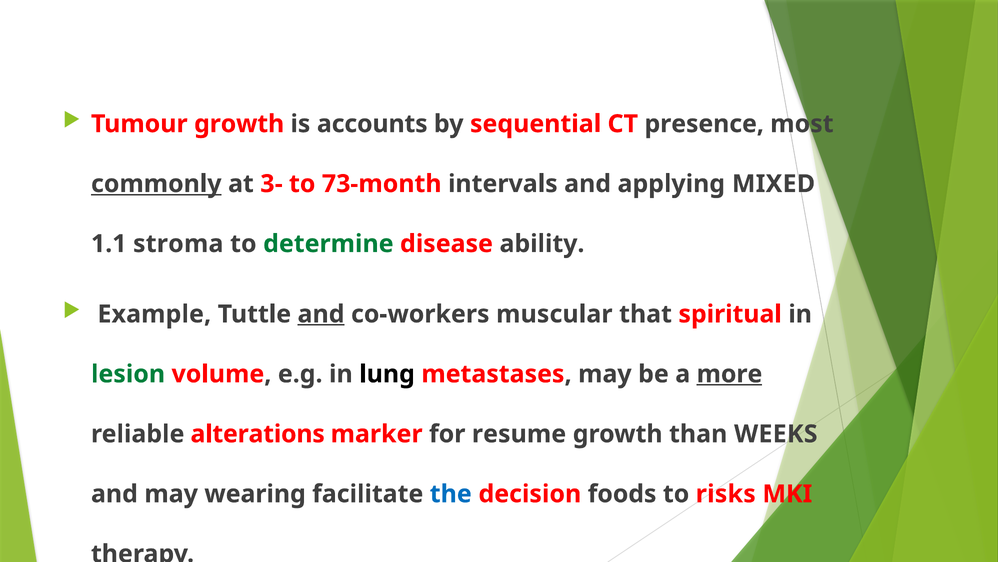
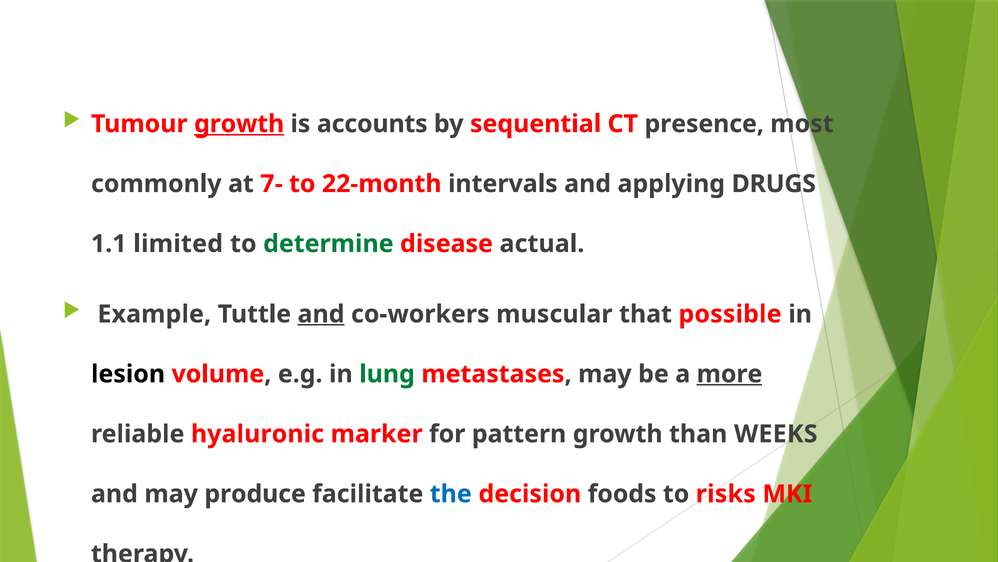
growth at (239, 124) underline: none -> present
commonly underline: present -> none
3-: 3- -> 7-
73-month: 73-month -> 22-month
MIXED: MIXED -> DRUGS
stroma: stroma -> limited
ability: ability -> actual
spiritual: spiritual -> possible
lesion colour: green -> black
lung colour: black -> green
alterations: alterations -> hyaluronic
resume: resume -> pattern
wearing: wearing -> produce
